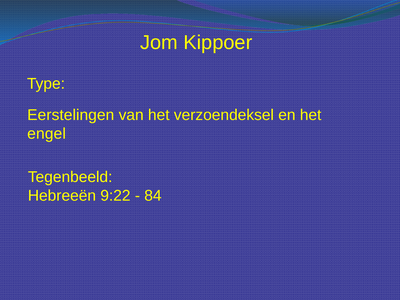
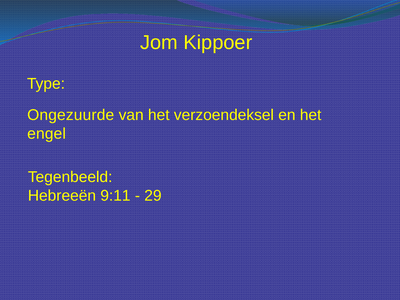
Eerstelingen: Eerstelingen -> Ongezuurde
9:22: 9:22 -> 9:11
84: 84 -> 29
